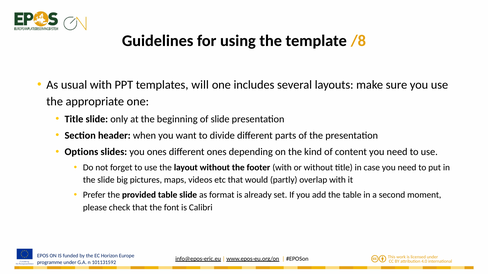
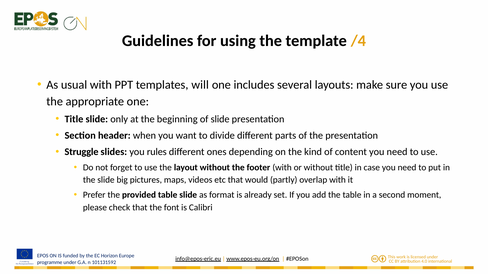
/8: /8 -> /4
Options: Options -> Struggle
you ones: ones -> rules
